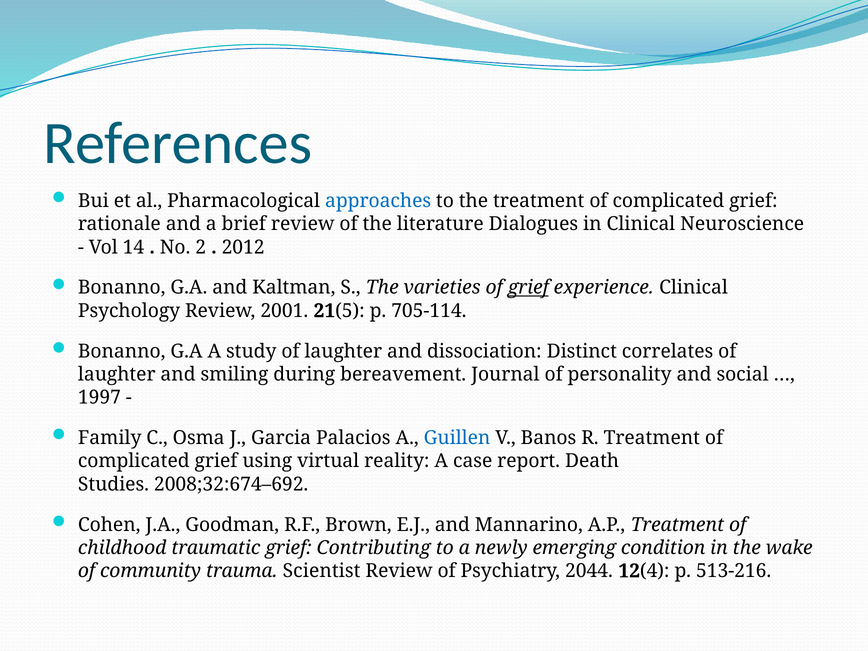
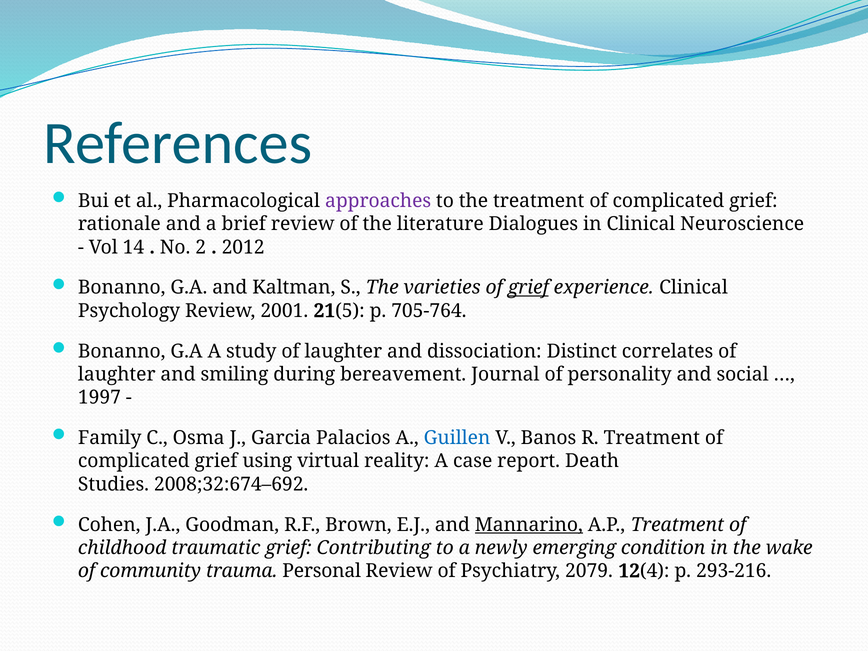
approaches colour: blue -> purple
705-114: 705-114 -> 705-764
Mannarino underline: none -> present
Scientist: Scientist -> Personal
2044: 2044 -> 2079
513-216: 513-216 -> 293-216
